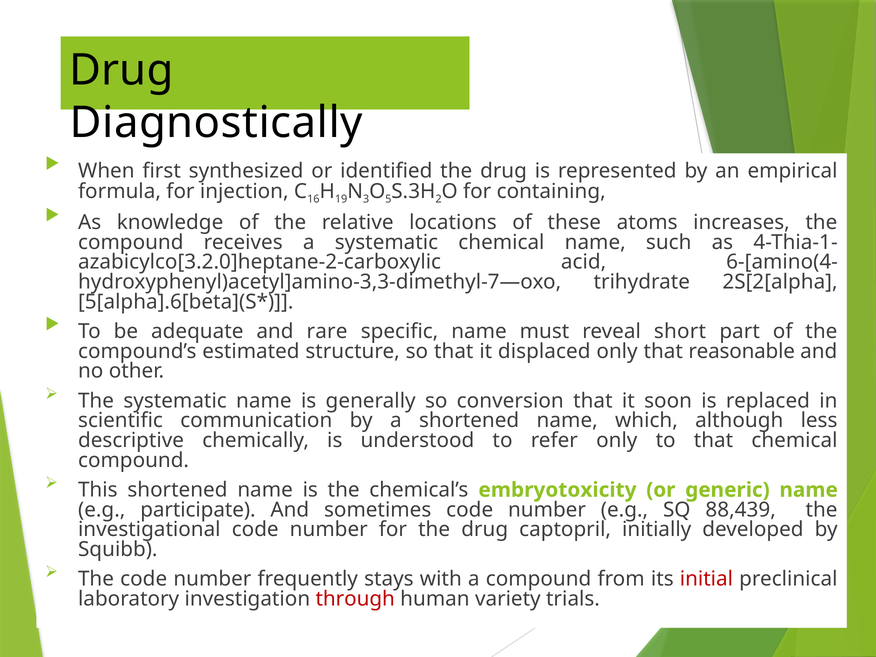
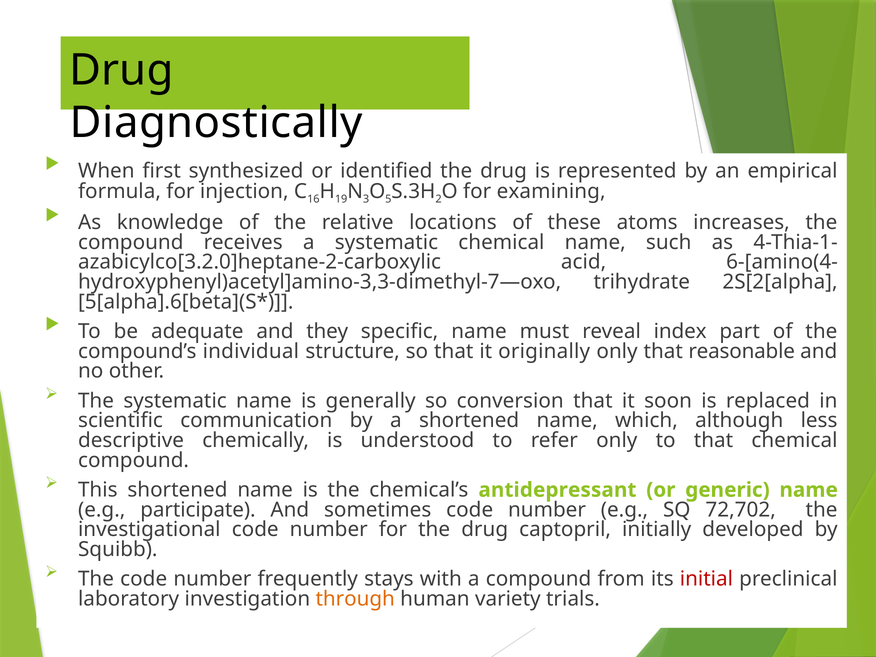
containing: containing -> examining
rare: rare -> they
short: short -> index
estimated: estimated -> individual
displaced: displaced -> originally
embryotoxicity: embryotoxicity -> antidepressant
88,439: 88,439 -> 72,702
through colour: red -> orange
